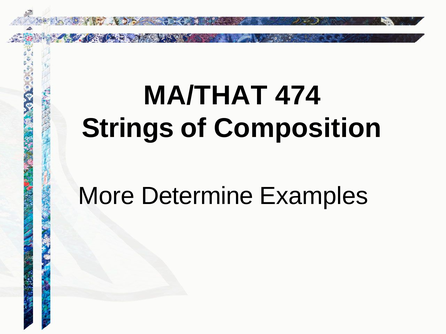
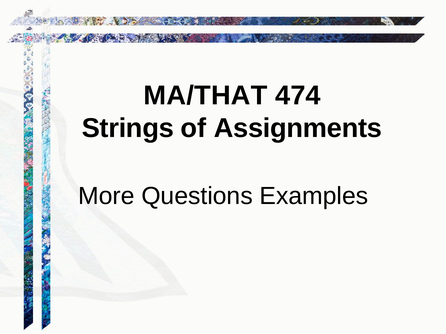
Composition: Composition -> Assignments
Determine: Determine -> Questions
